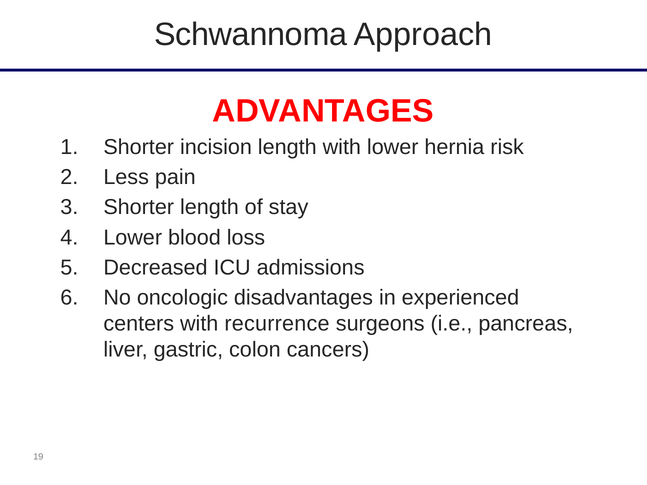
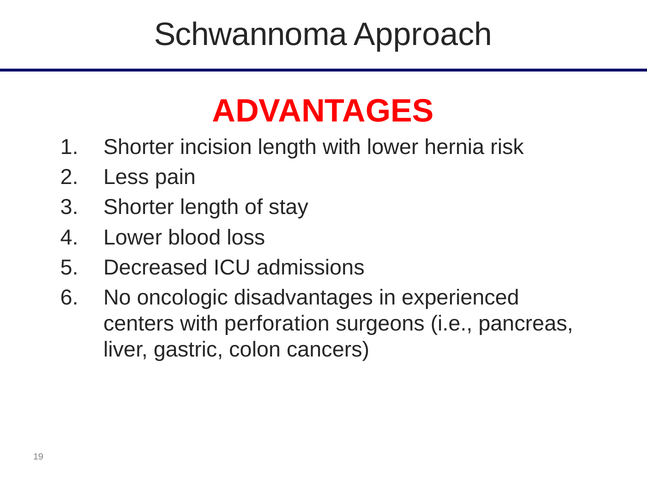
recurrence: recurrence -> perforation
